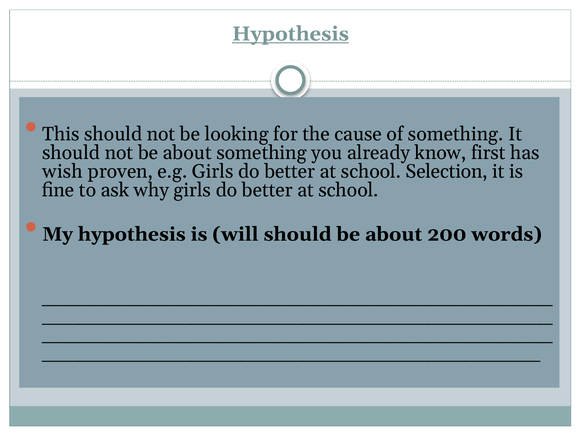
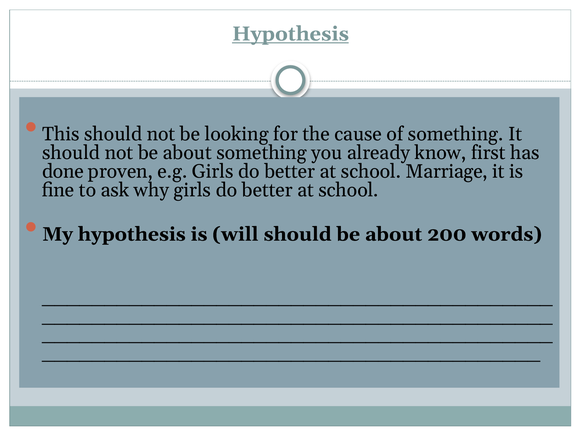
wish: wish -> done
Selection: Selection -> Marriage
